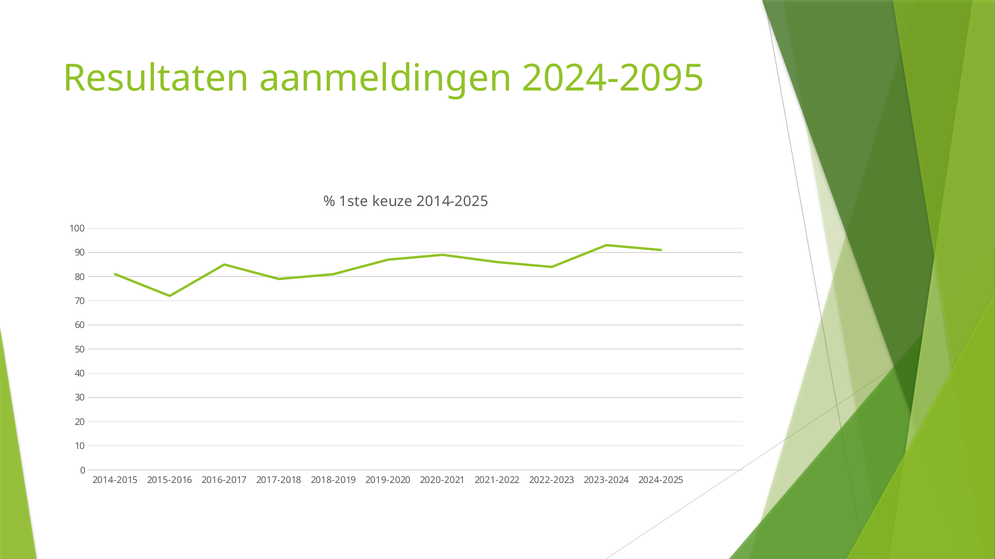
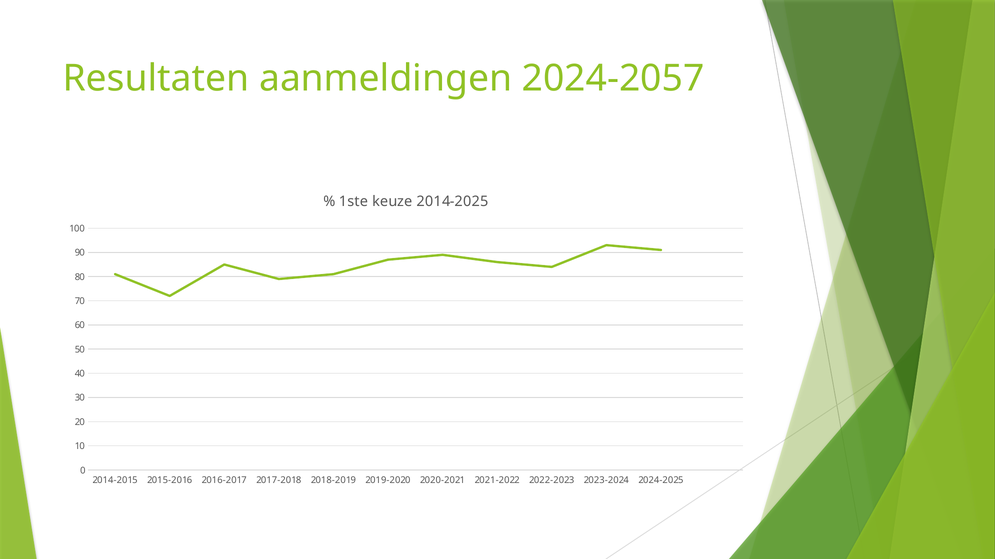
2024-2095: 2024-2095 -> 2024-2057
